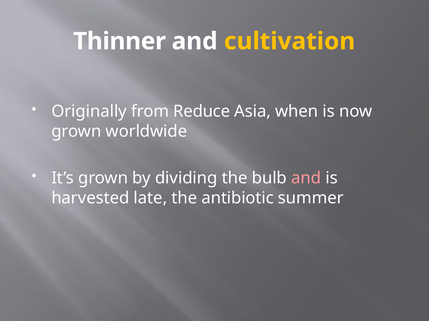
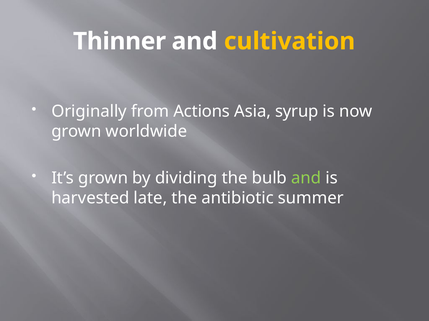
Reduce: Reduce -> Actions
when: when -> syrup
and at (306, 179) colour: pink -> light green
